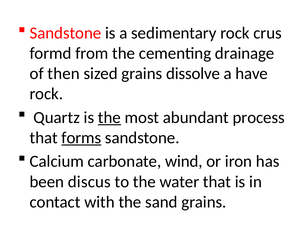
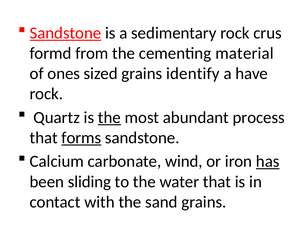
Sandstone at (65, 33) underline: none -> present
drainage: drainage -> material
then: then -> ones
dissolve: dissolve -> identify
has underline: none -> present
discus: discus -> sliding
